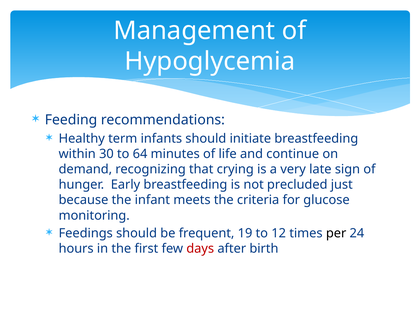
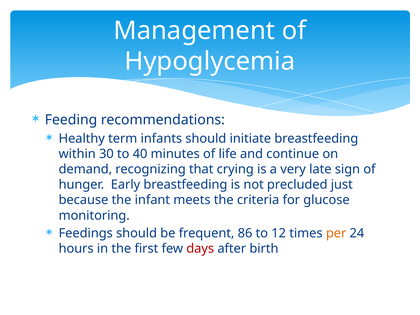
64: 64 -> 40
19: 19 -> 86
per colour: black -> orange
